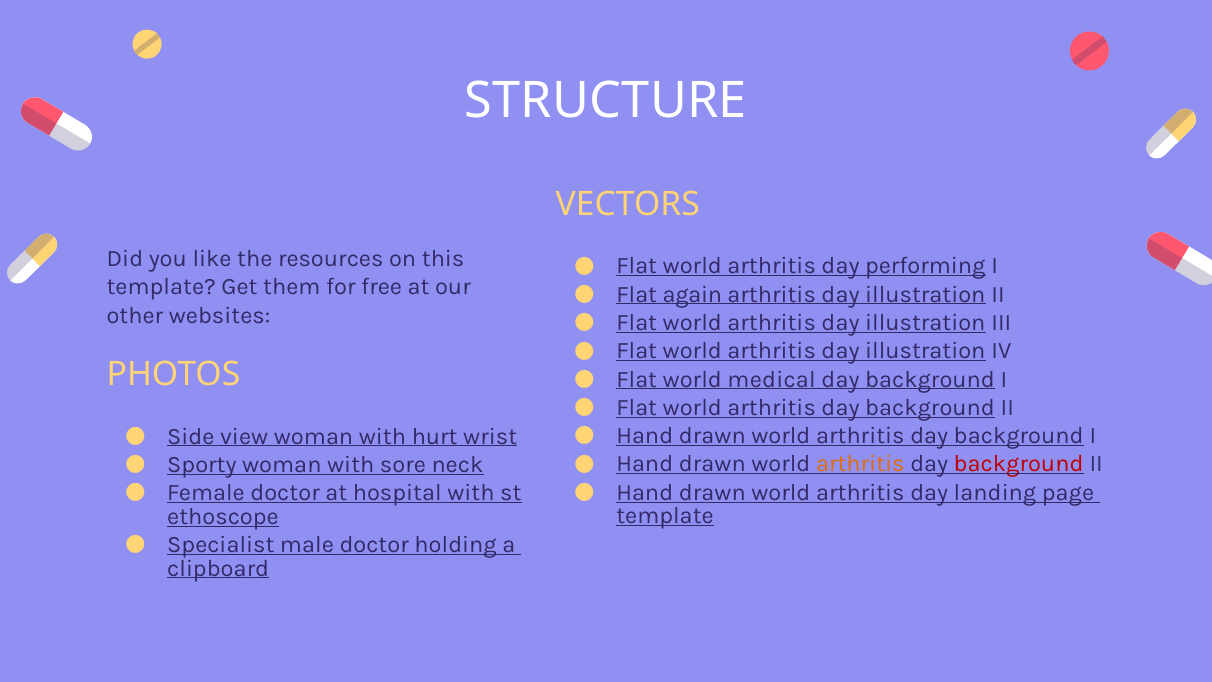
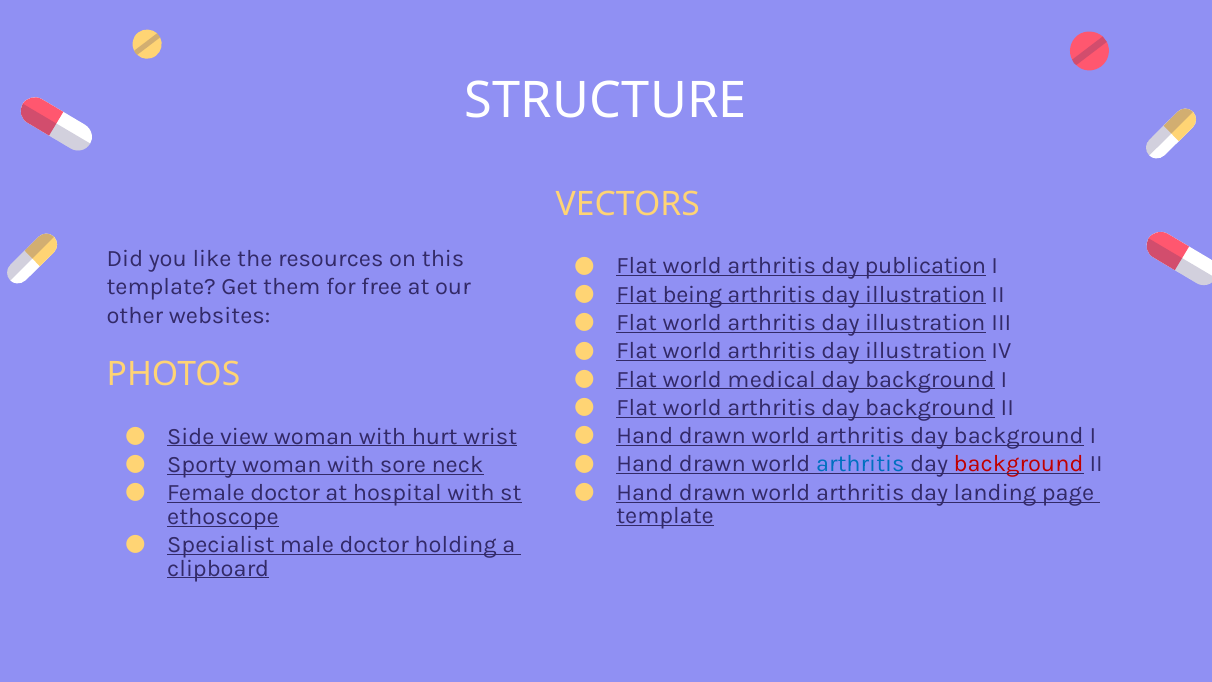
performing: performing -> publication
again: again -> being
arthritis at (860, 464) colour: orange -> blue
